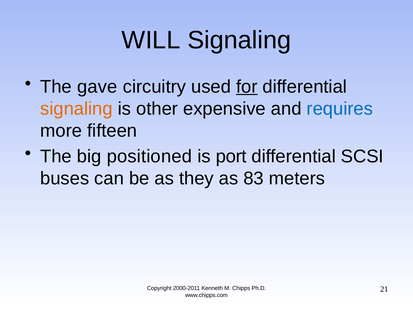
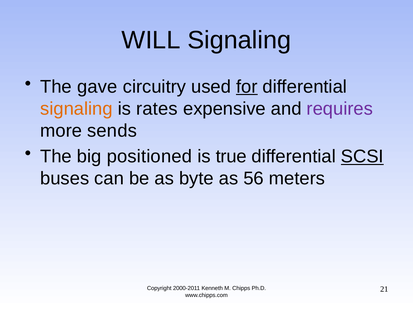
other: other -> rates
requires colour: blue -> purple
fifteen: fifteen -> sends
port: port -> true
SCSI underline: none -> present
they: they -> byte
83: 83 -> 56
